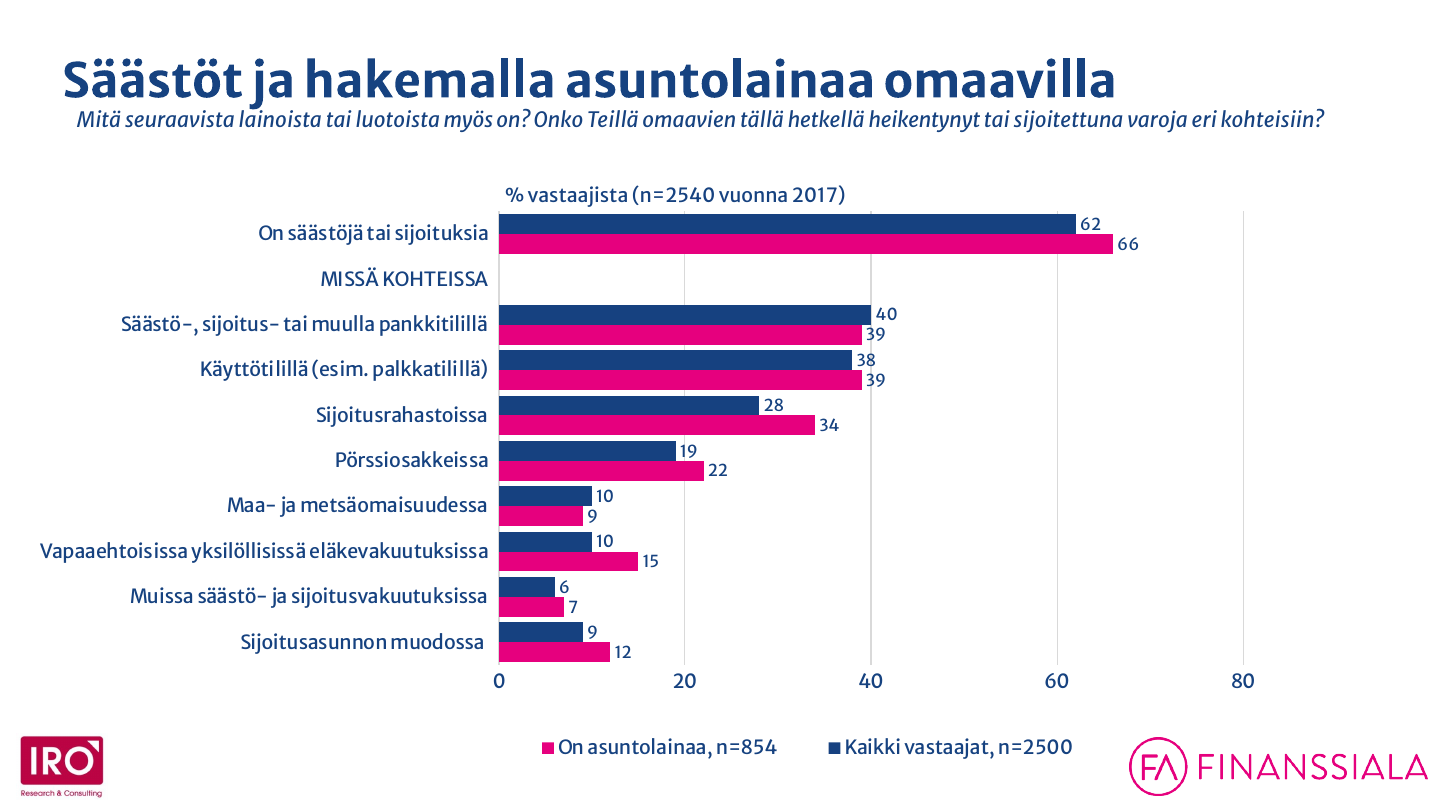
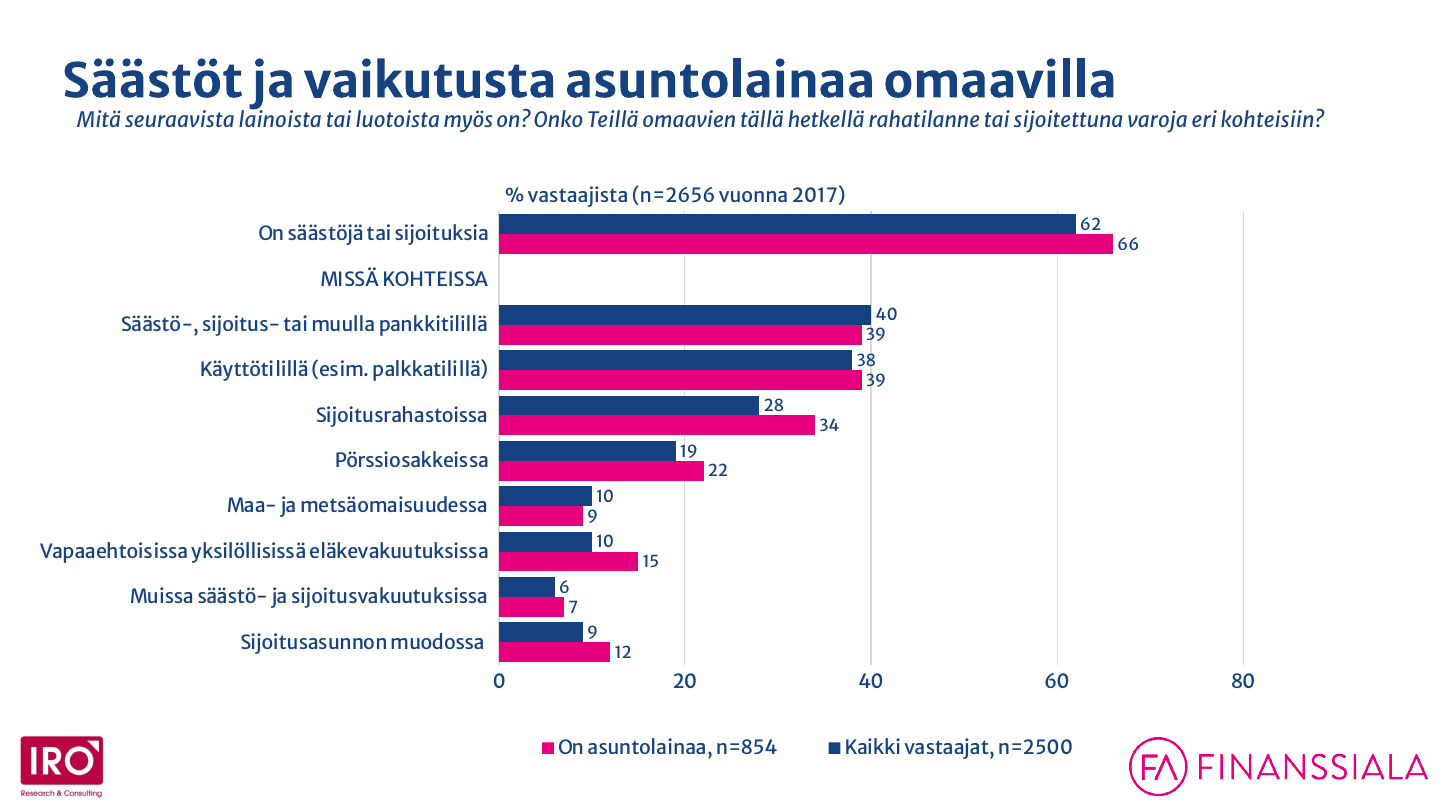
hakemalla: hakemalla -> vaikutusta
heikentynyt: heikentynyt -> rahatilanne
n=2540: n=2540 -> n=2656
